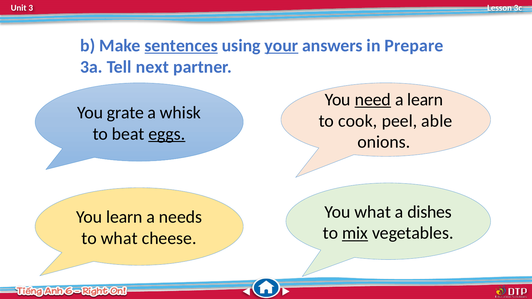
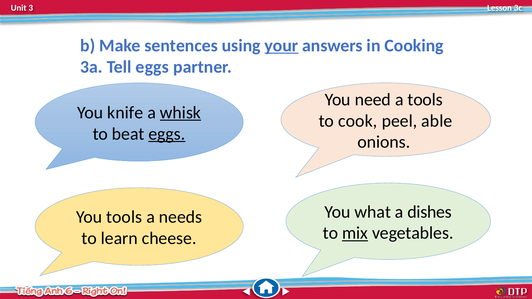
sentences underline: present -> none
Prepare: Prepare -> Cooking
Tell next: next -> eggs
need underline: present -> none
a learn: learn -> tools
grate: grate -> knife
whisk underline: none -> present
You learn: learn -> tools
to what: what -> learn
